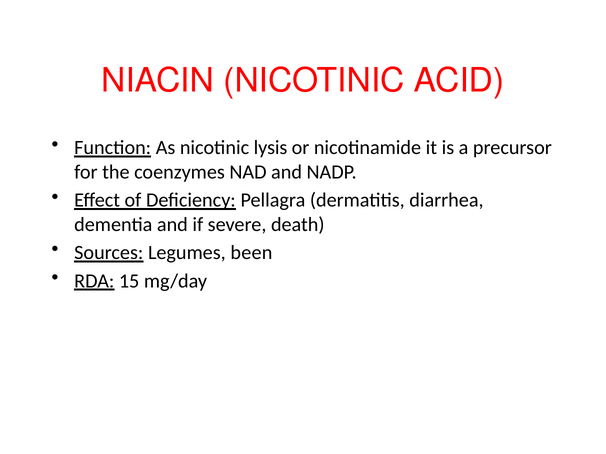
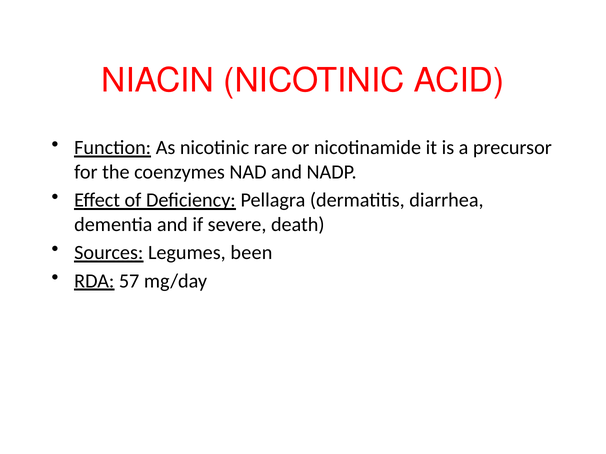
lysis: lysis -> rare
15: 15 -> 57
